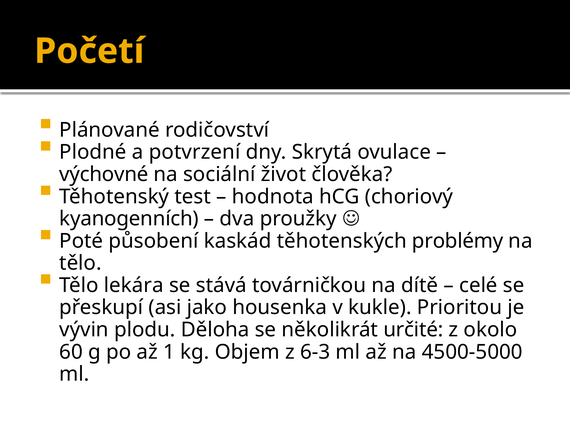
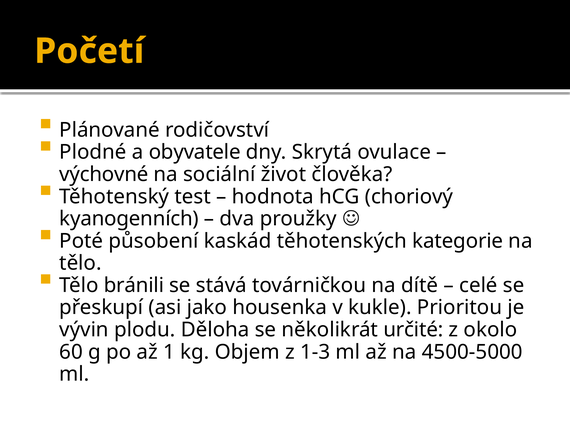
potvrzení: potvrzení -> obyvatele
problémy: problémy -> kategorie
lekára: lekára -> bránili
6-3: 6-3 -> 1-3
